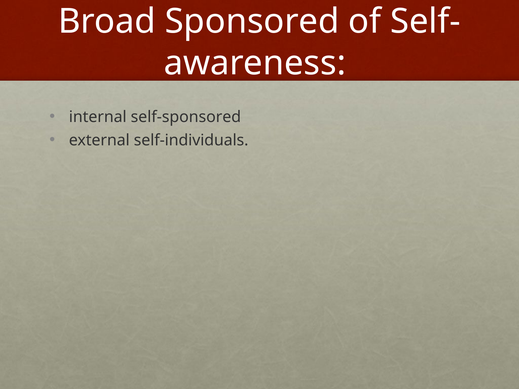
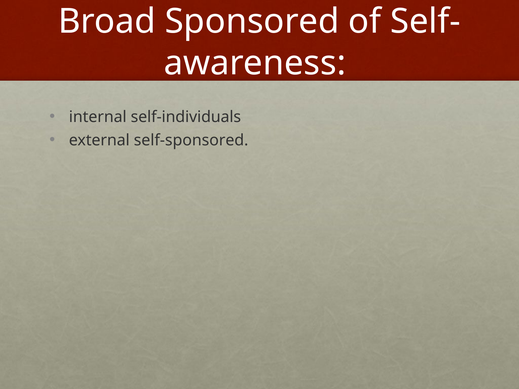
self-sponsored: self-sponsored -> self-individuals
self-individuals: self-individuals -> self-sponsored
